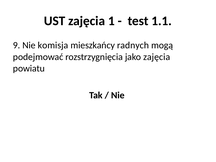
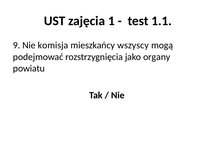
radnych: radnych -> wszyscy
jako zajęcia: zajęcia -> organy
